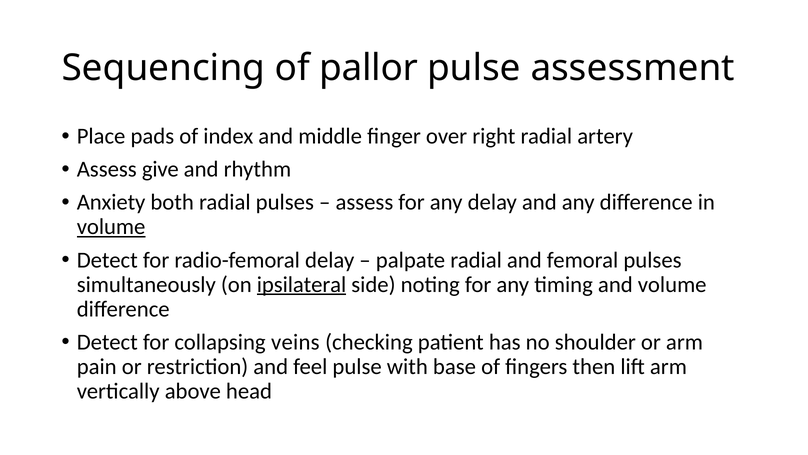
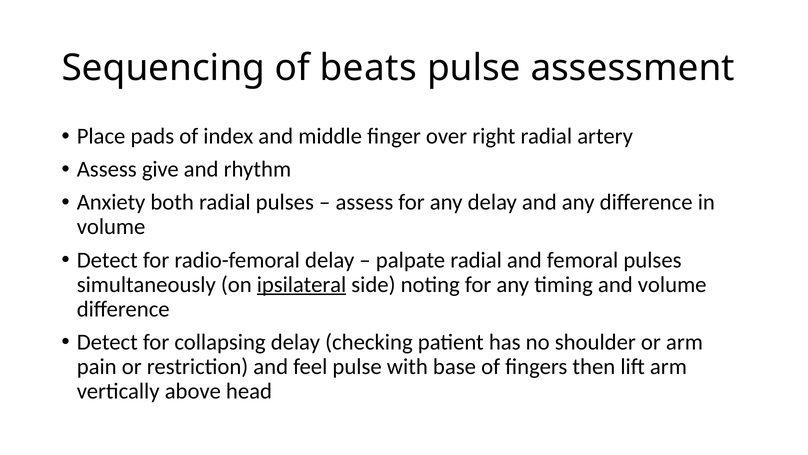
pallor: pallor -> beats
volume at (111, 227) underline: present -> none
collapsing veins: veins -> delay
